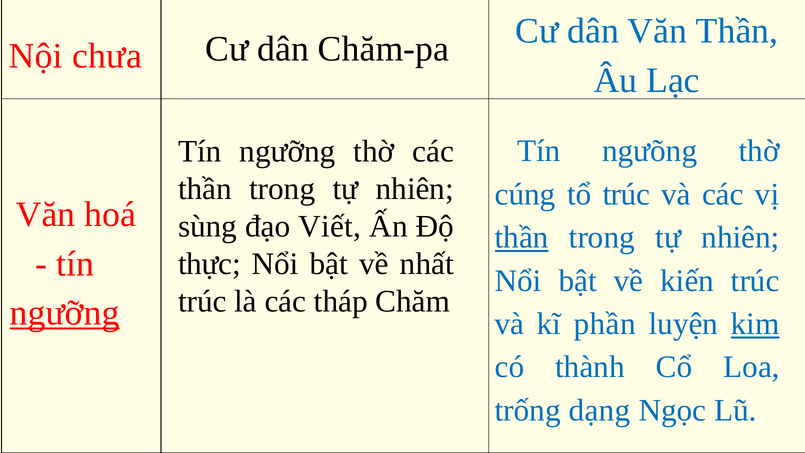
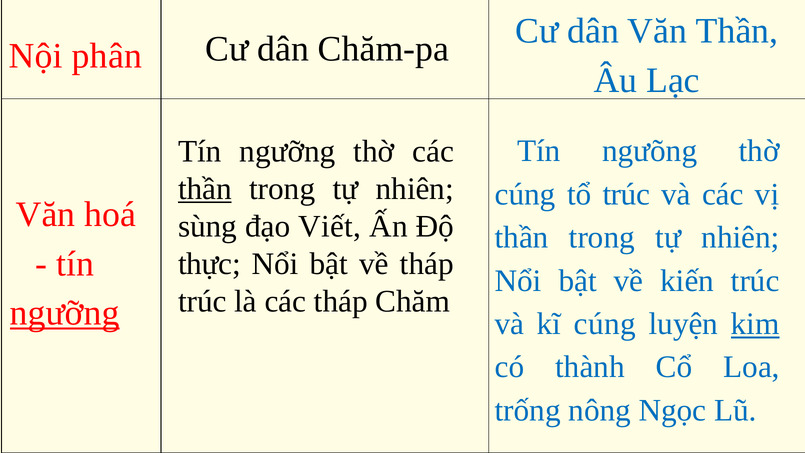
chưa: chưa -> phân
thần at (205, 189) underline: none -> present
thần at (522, 237) underline: present -> none
về nhất: nhất -> tháp
kĩ phần: phần -> cúng
dạng: dạng -> nông
